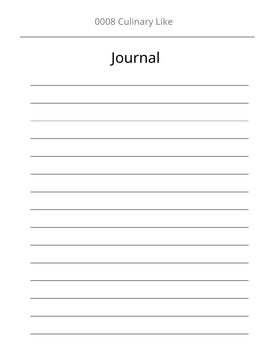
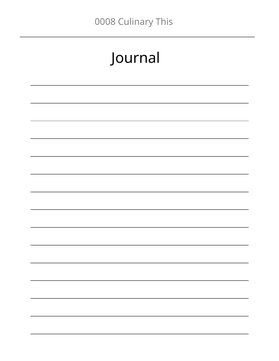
Like: Like -> This
